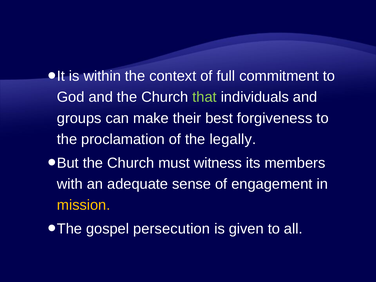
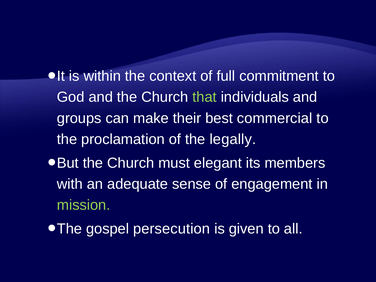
forgiveness: forgiveness -> commercial
witness: witness -> elegant
mission colour: yellow -> light green
